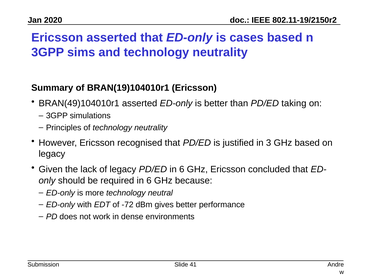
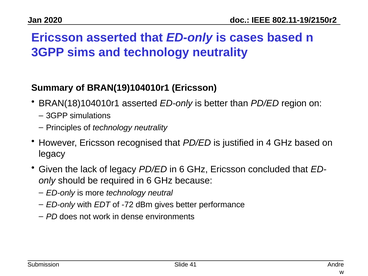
BRAN(49)104010r1: BRAN(49)104010r1 -> BRAN(18)104010r1
taking: taking -> region
3: 3 -> 4
